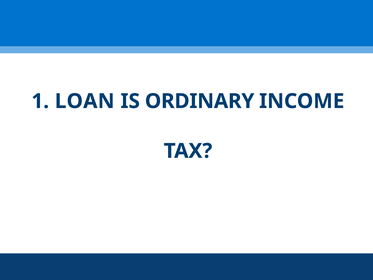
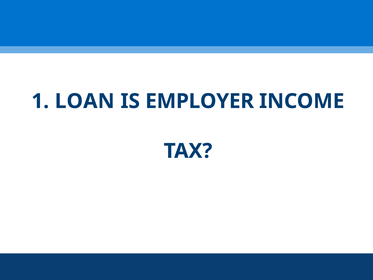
ORDINARY: ORDINARY -> EMPLOYER
